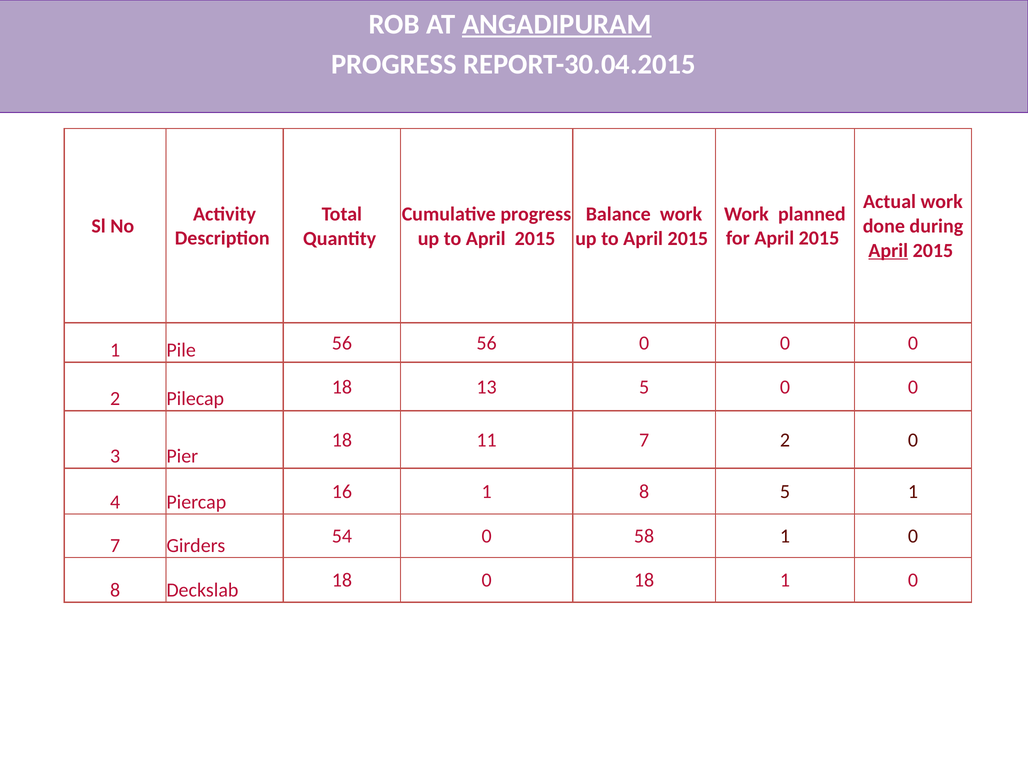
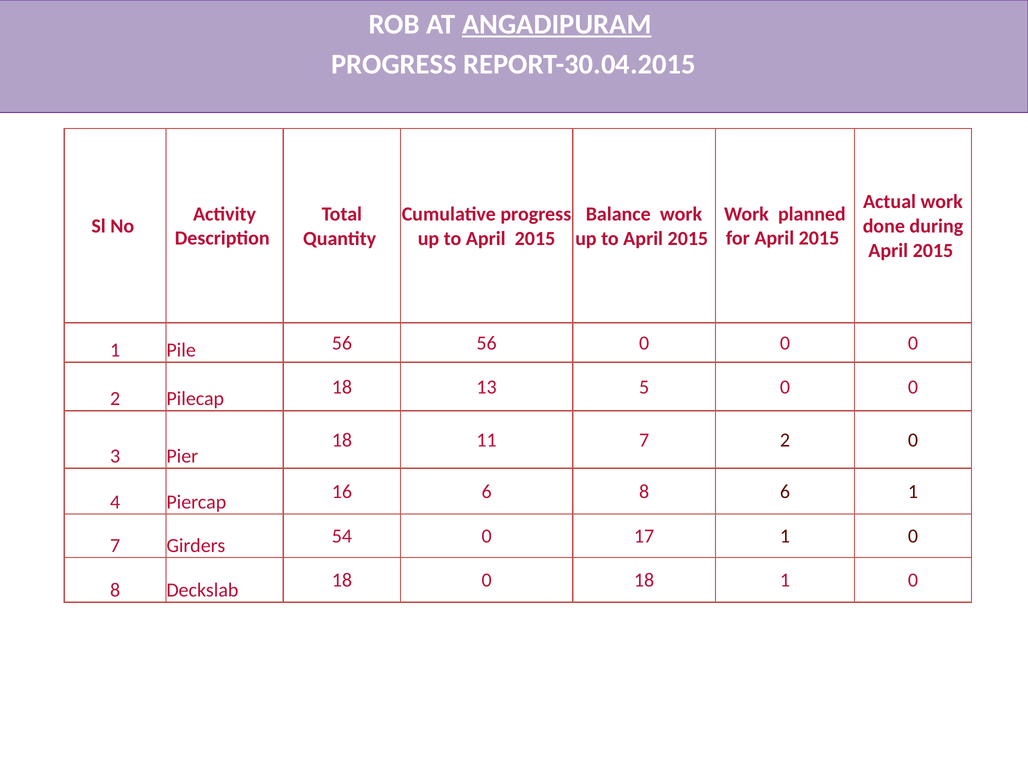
April at (888, 250) underline: present -> none
16 1: 1 -> 6
8 5: 5 -> 6
58: 58 -> 17
